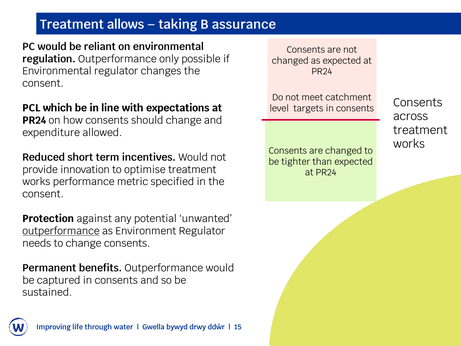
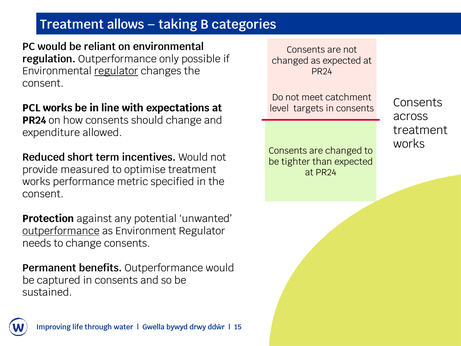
assurance: assurance -> categories
regulator at (116, 71) underline: none -> present
PCL which: which -> works
innovation: innovation -> measured
